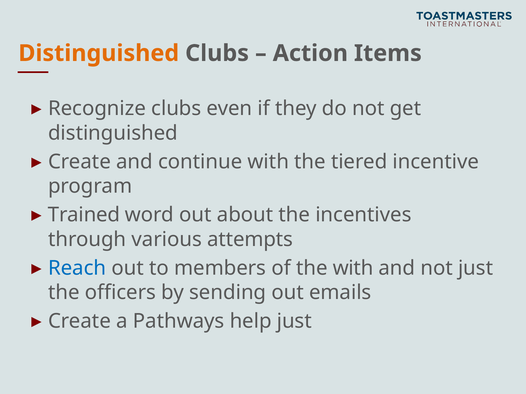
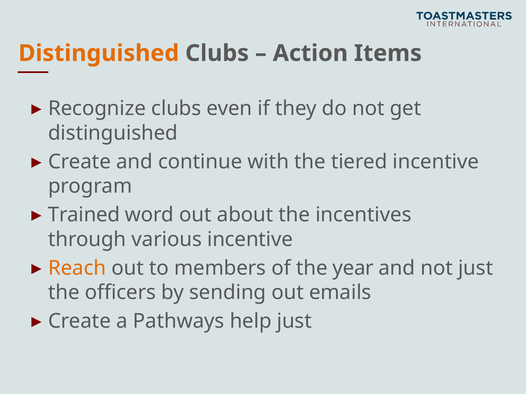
various attempts: attempts -> incentive
Reach colour: blue -> orange
the with: with -> year
